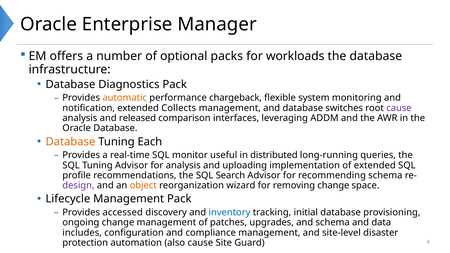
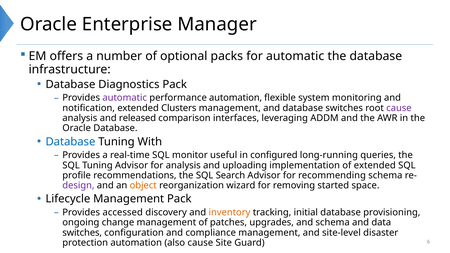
for workloads: workloads -> automatic
automatic at (125, 98) colour: orange -> purple
performance chargeback: chargeback -> automation
Collects: Collects -> Clusters
Database at (70, 142) colour: orange -> blue
Each: Each -> With
distributed: distributed -> configured
removing change: change -> started
inventory colour: blue -> orange
includes at (82, 233): includes -> switches
